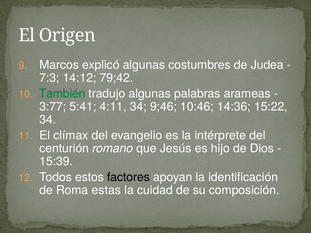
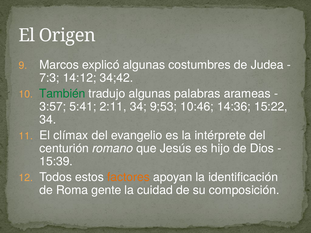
79;42: 79;42 -> 34;42
3:77: 3:77 -> 3:57
4:11: 4:11 -> 2:11
9;46: 9;46 -> 9;53
factores colour: black -> orange
estas: estas -> gente
